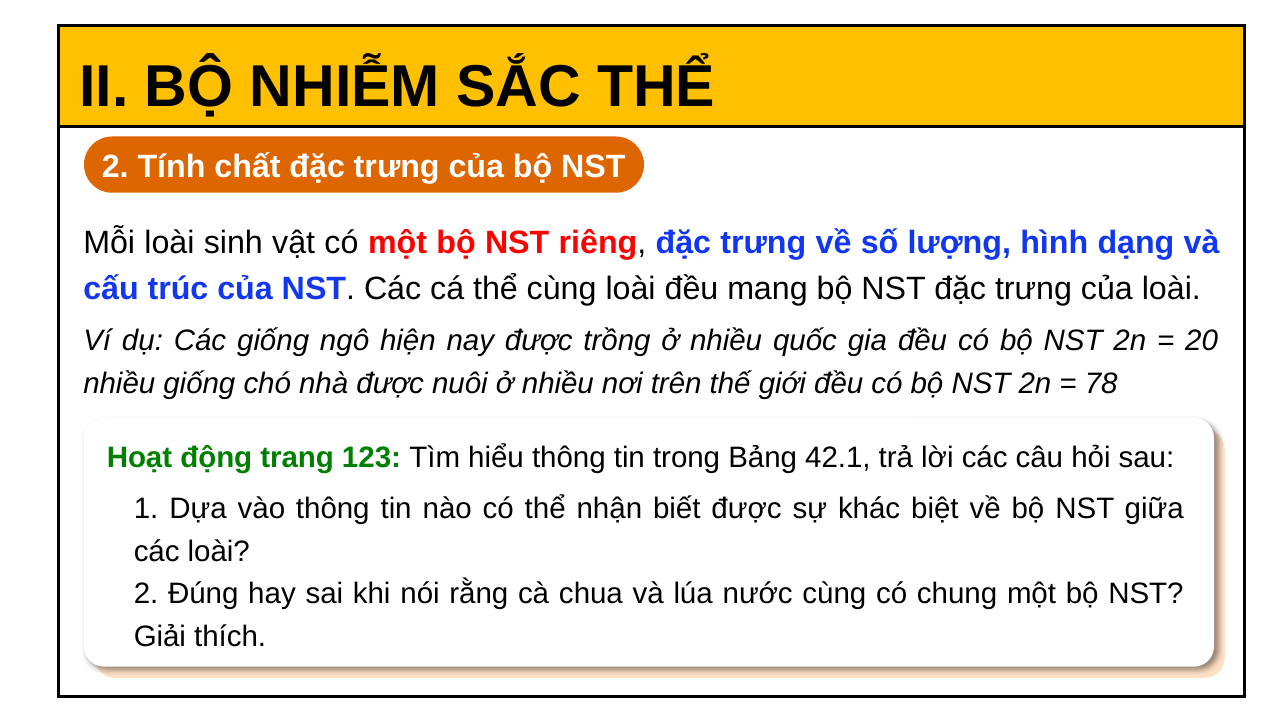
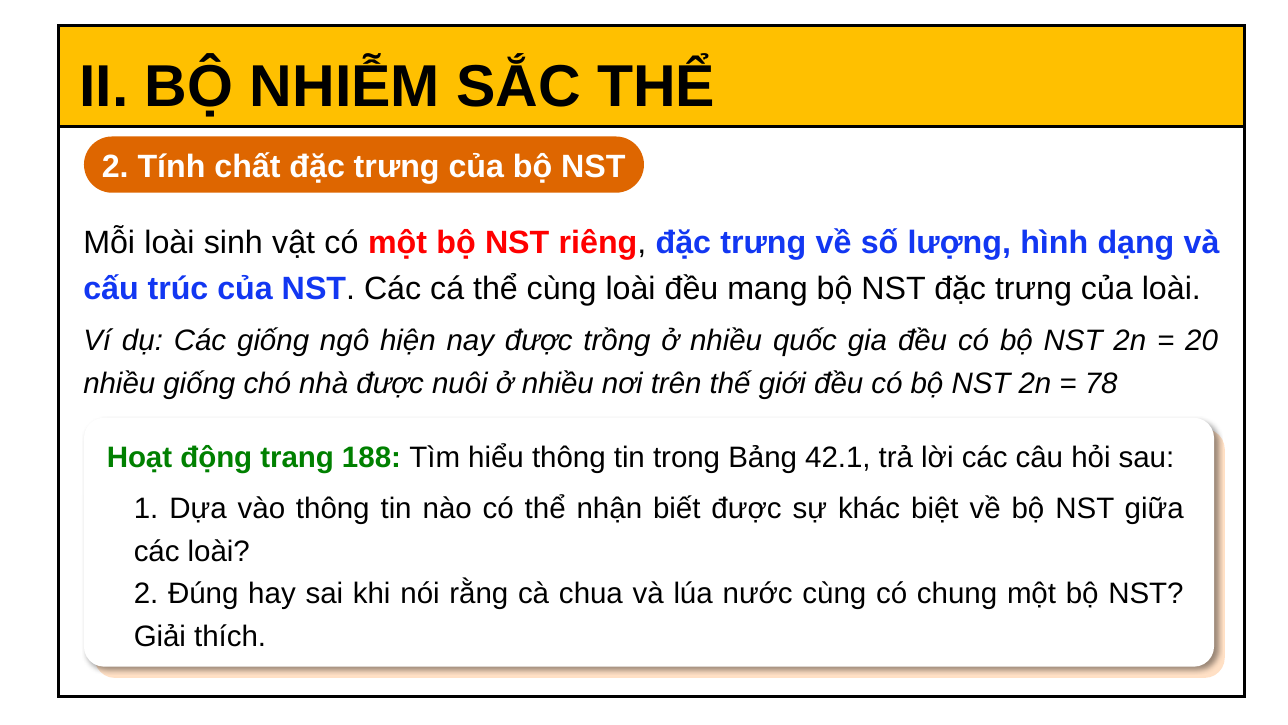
123: 123 -> 188
